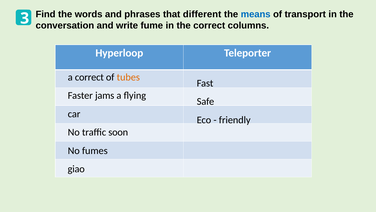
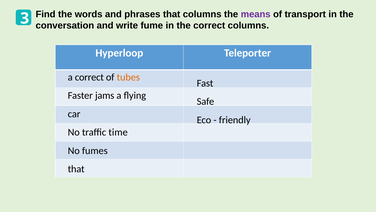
that different: different -> columns
means colour: blue -> purple
soon: soon -> time
giao at (76, 169): giao -> that
